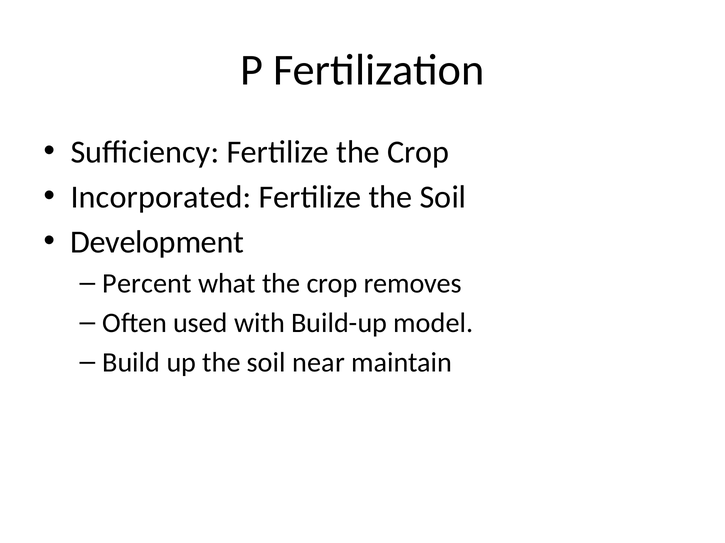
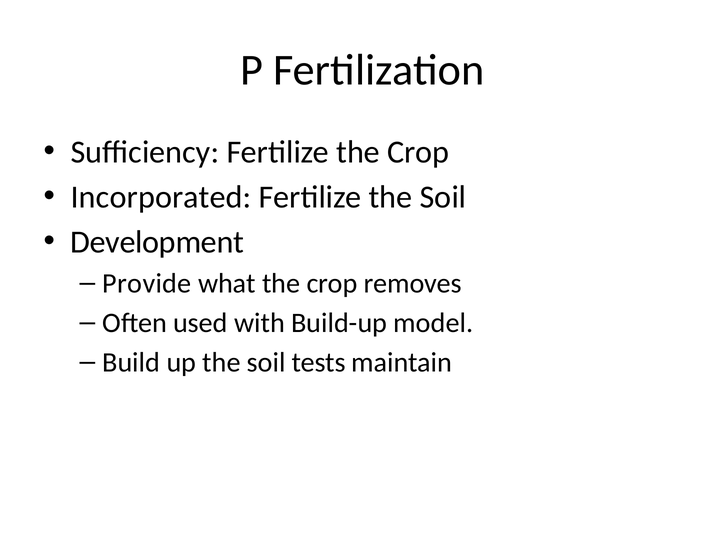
Percent: Percent -> Provide
near: near -> tests
